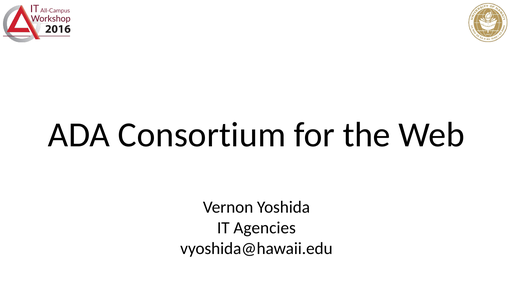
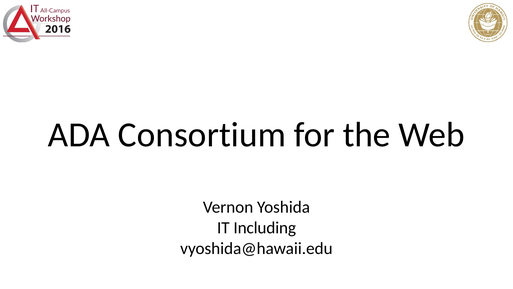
Agencies: Agencies -> Including
